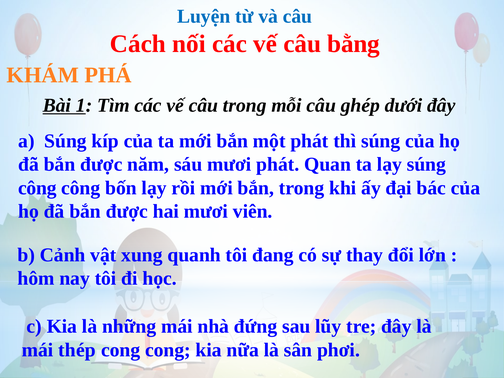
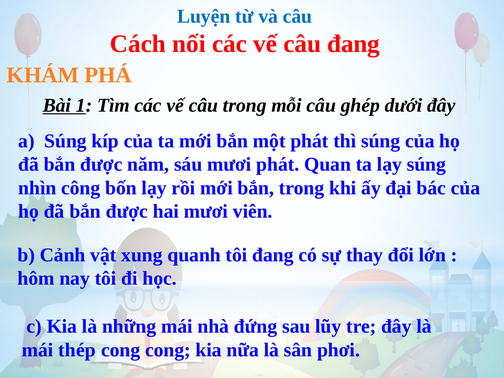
câu bằng: bằng -> đang
công at (37, 188): công -> nhìn
